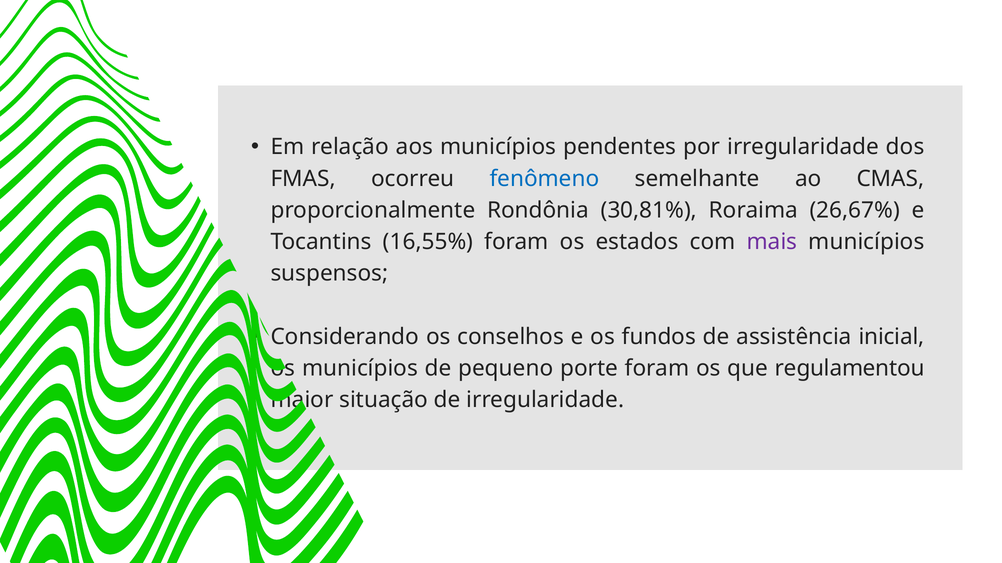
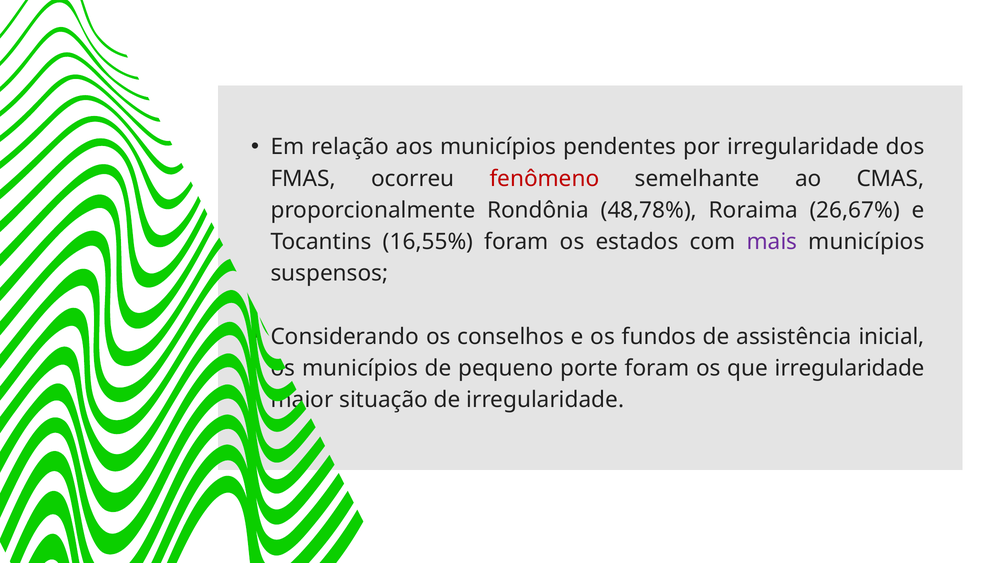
fenômeno colour: blue -> red
30,81%: 30,81% -> 48,78%
que regulamentou: regulamentou -> irregularidade
